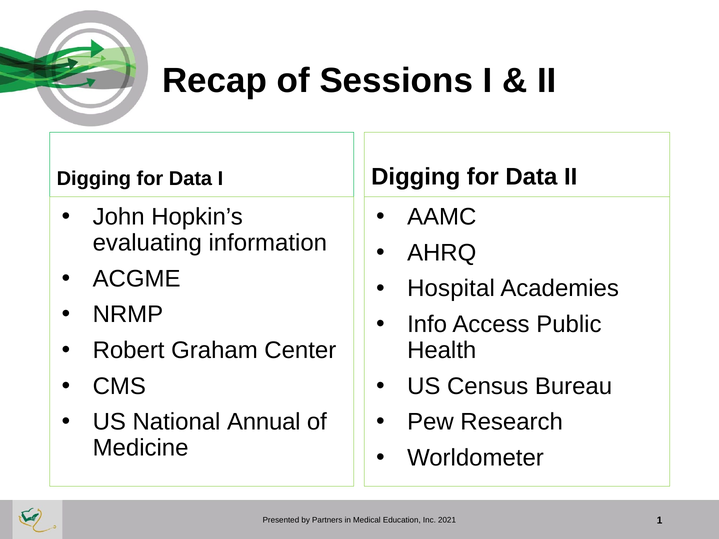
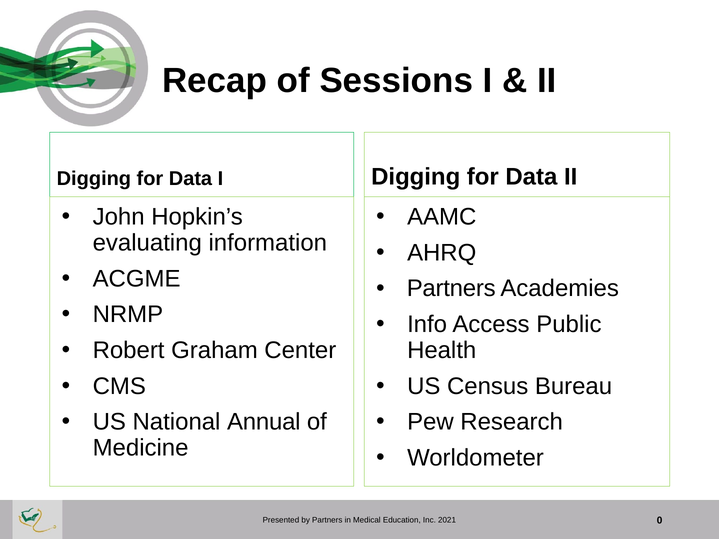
Hospital at (451, 289): Hospital -> Partners
1: 1 -> 0
